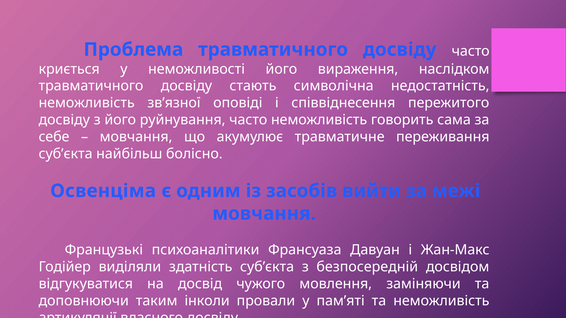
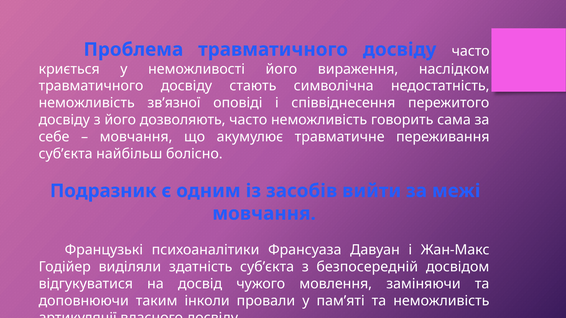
руйнування: руйнування -> дозволяють
Освенціма: Освенціма -> Подразник
